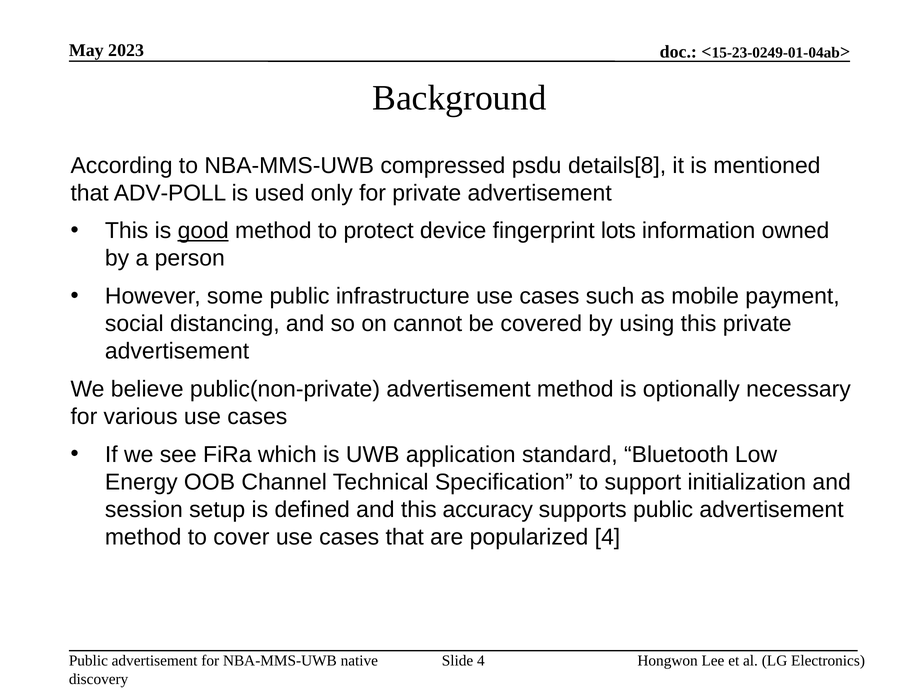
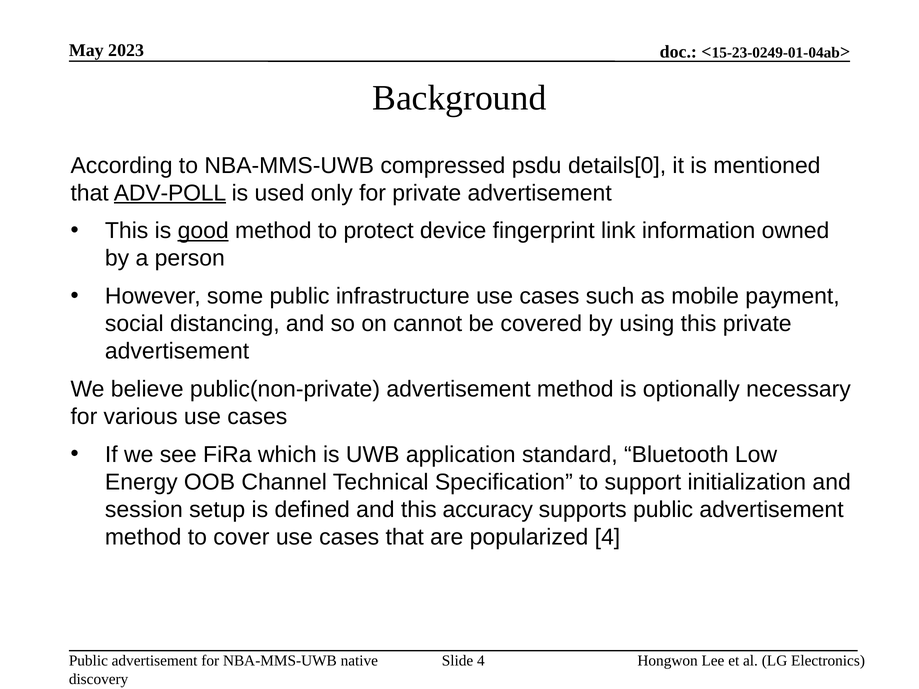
details[8: details[8 -> details[0
ADV-POLL underline: none -> present
lots: lots -> link
